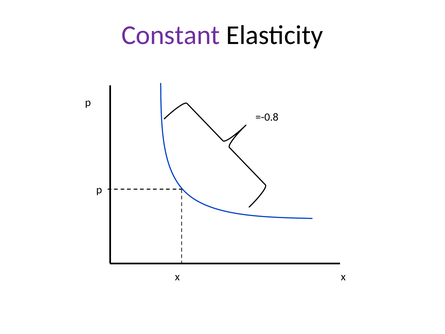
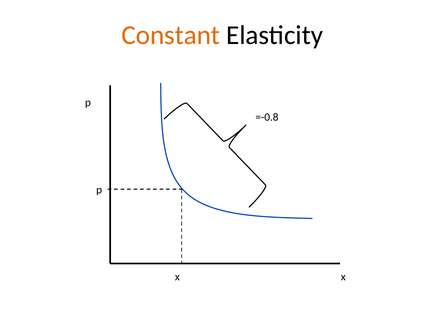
Constant colour: purple -> orange
